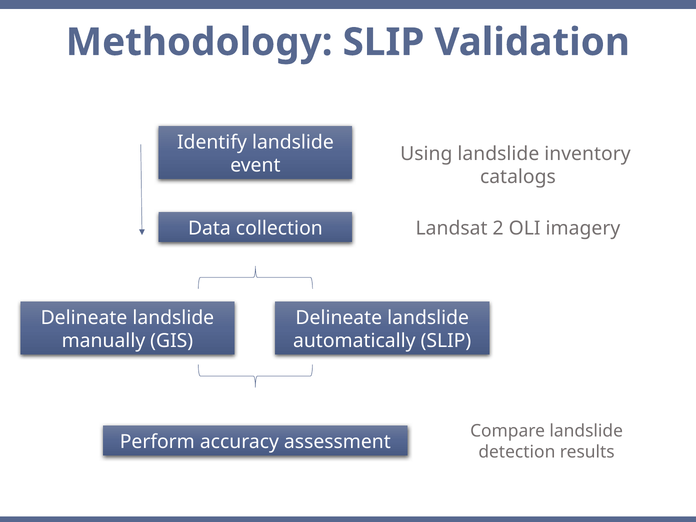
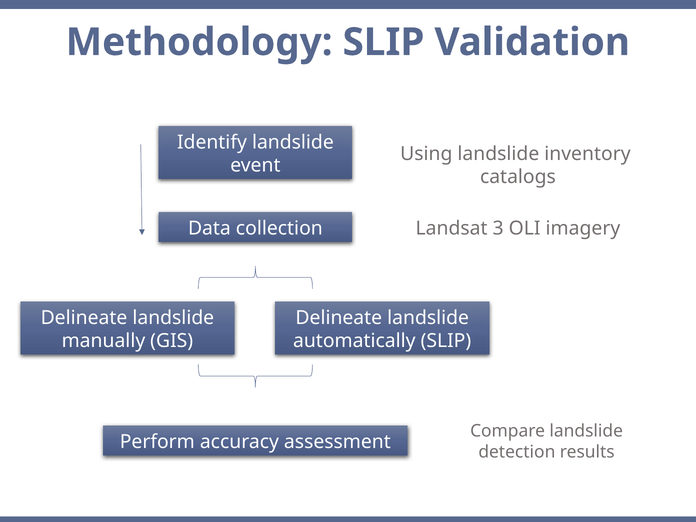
2: 2 -> 3
